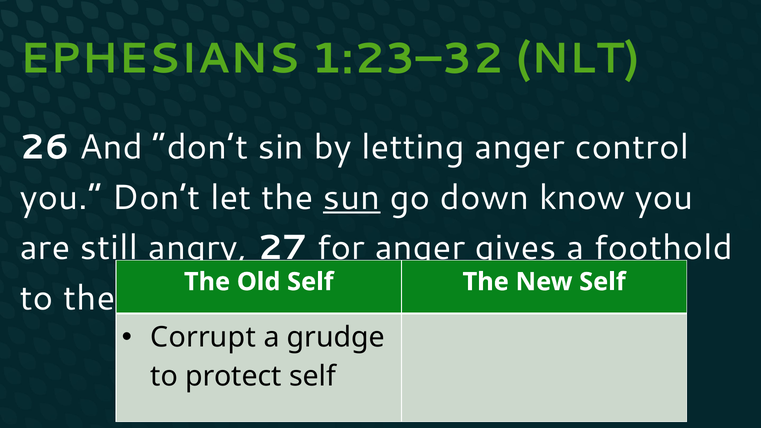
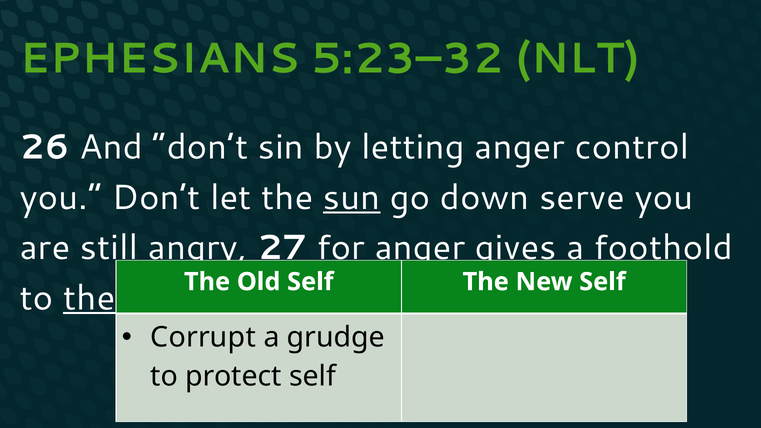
1:23–32: 1:23–32 -> 5:23–32
know: know -> serve
the at (89, 298) underline: none -> present
